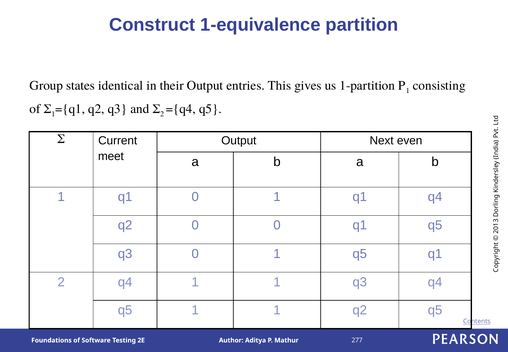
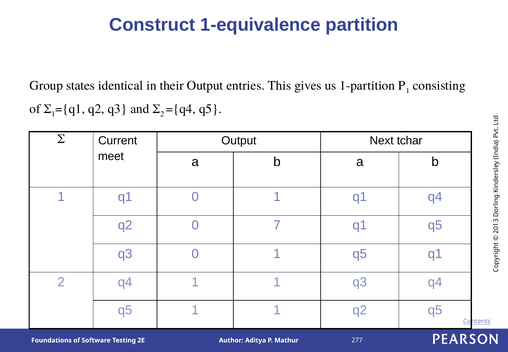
even: even -> tchar
0 0: 0 -> 7
